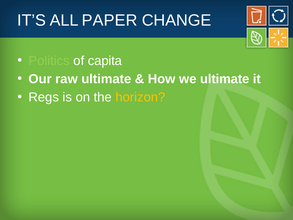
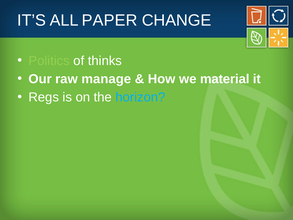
capita: capita -> thinks
raw ultimate: ultimate -> manage
we ultimate: ultimate -> material
horizon colour: yellow -> light blue
